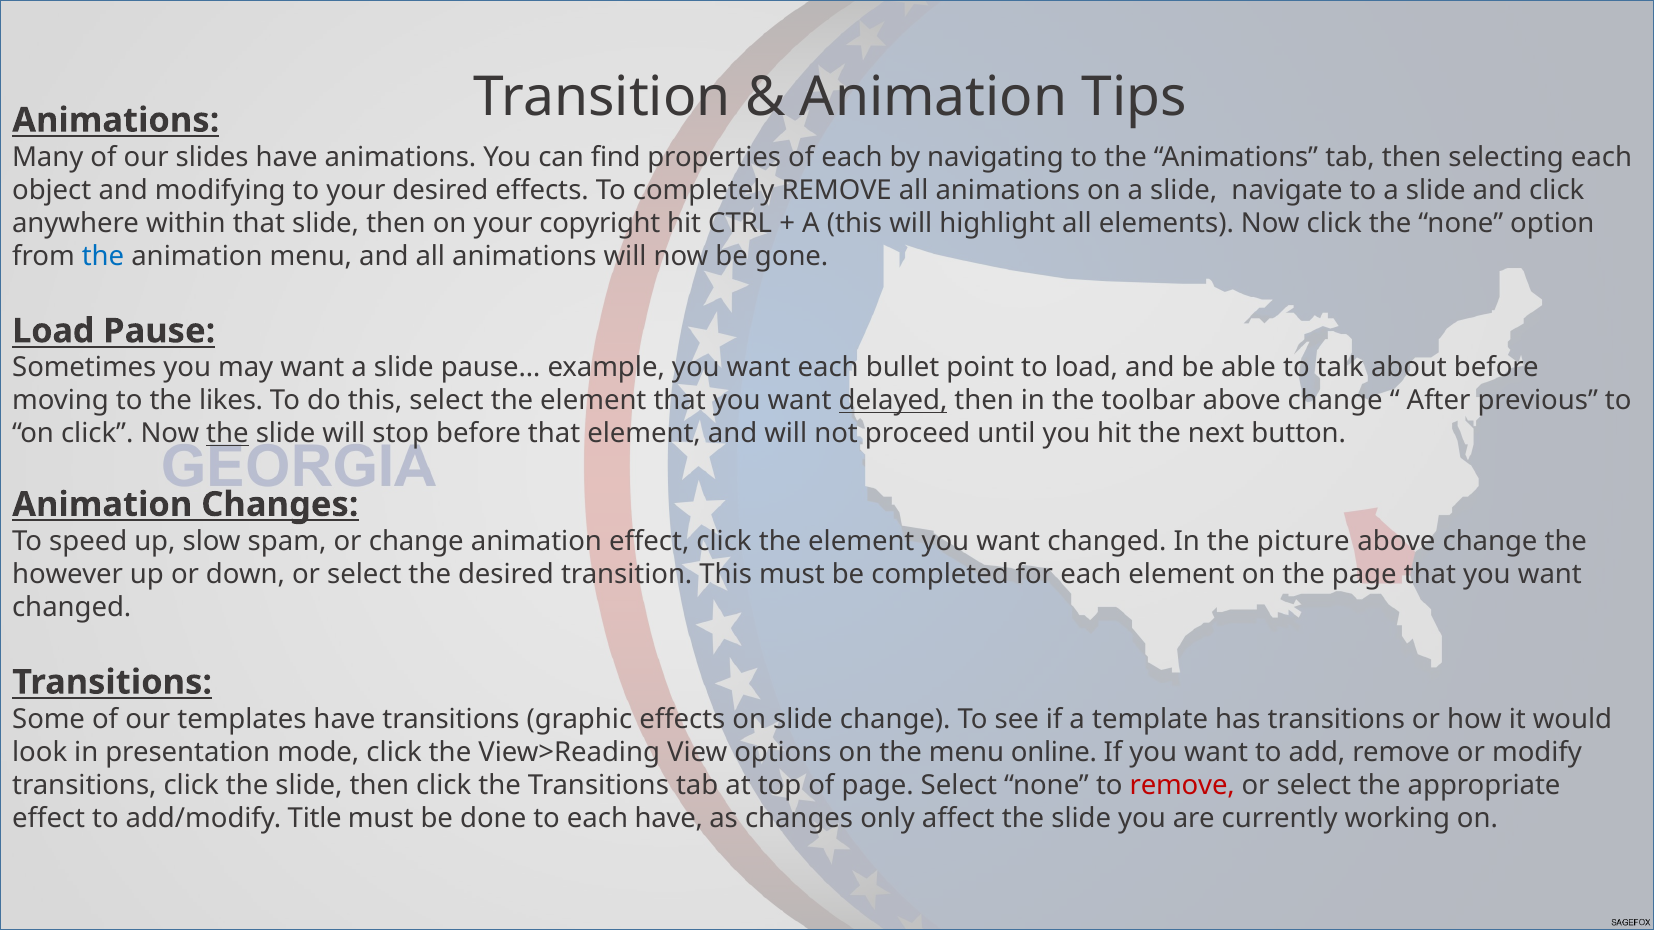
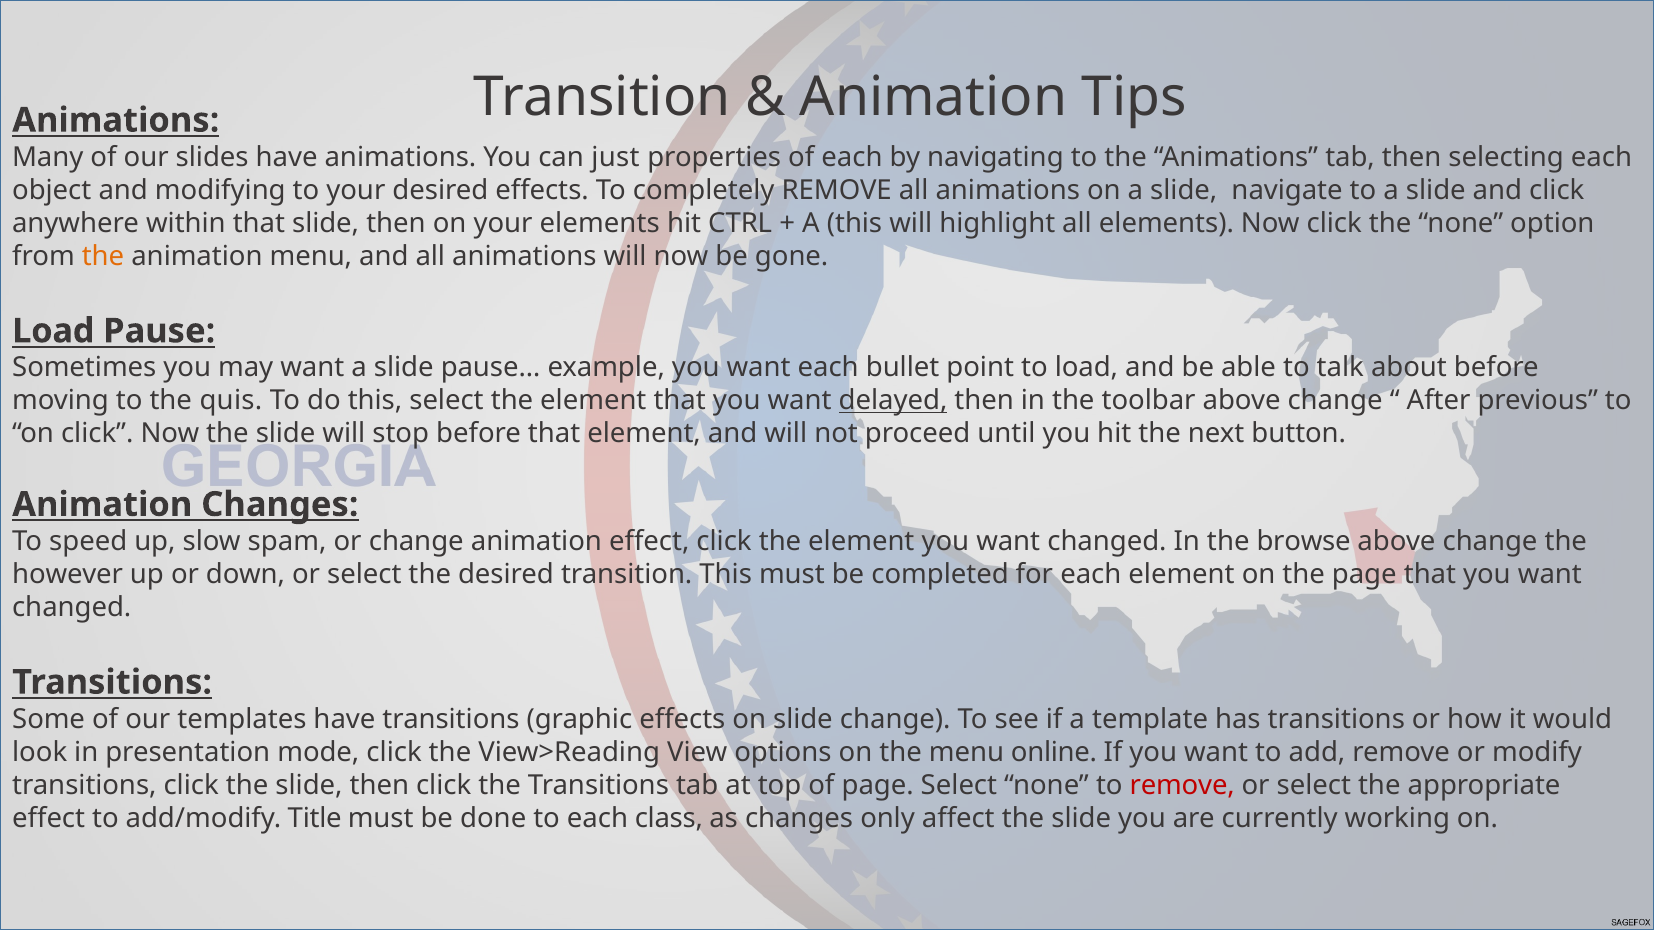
find: find -> just
your copyright: copyright -> elements
the at (103, 256) colour: blue -> orange
likes: likes -> quis
the at (227, 434) underline: present -> none
picture: picture -> browse
each have: have -> class
